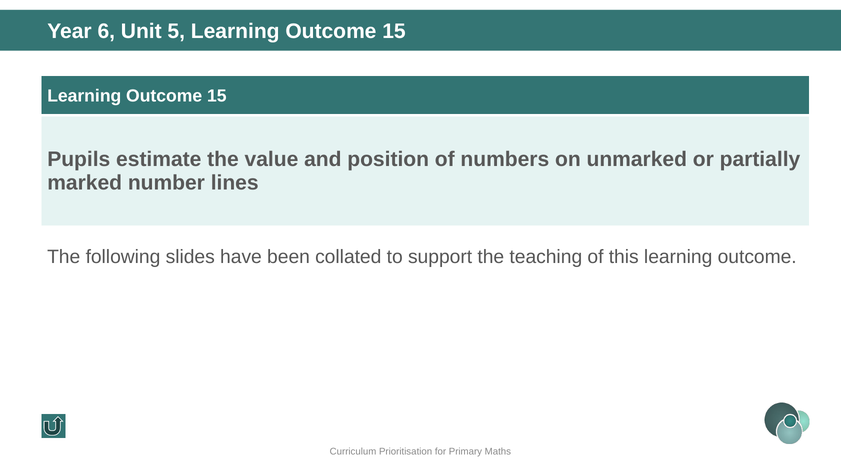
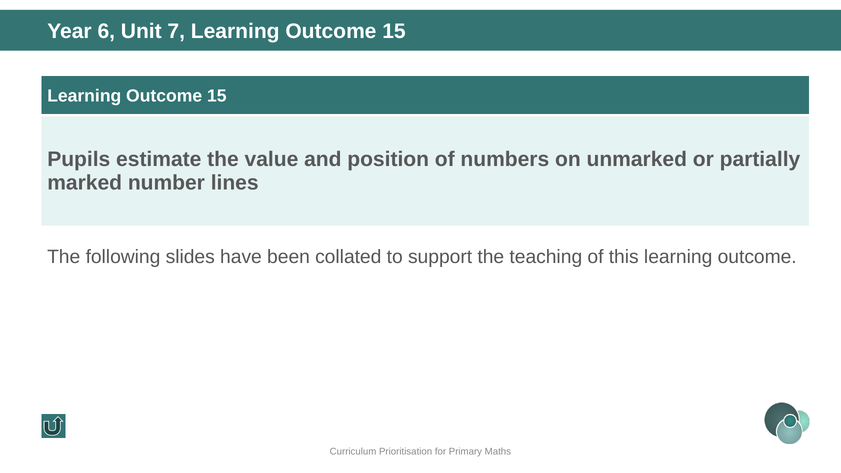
5: 5 -> 7
